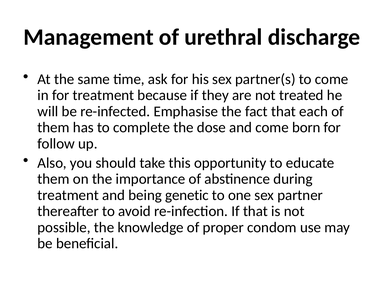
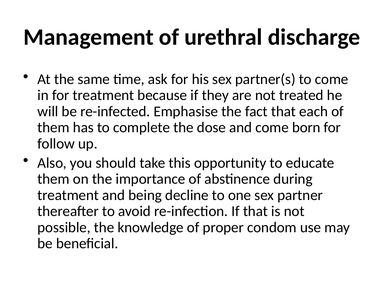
genetic: genetic -> decline
